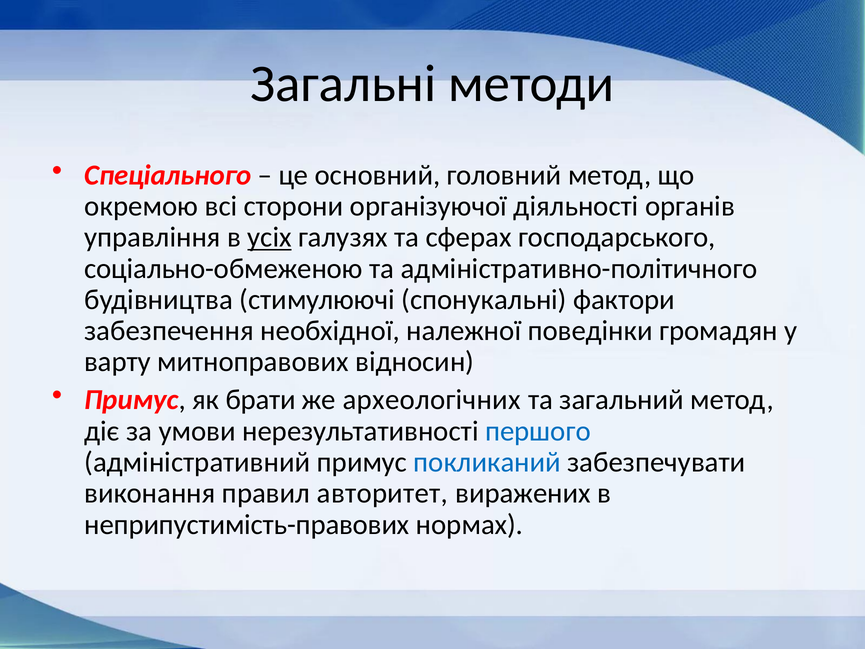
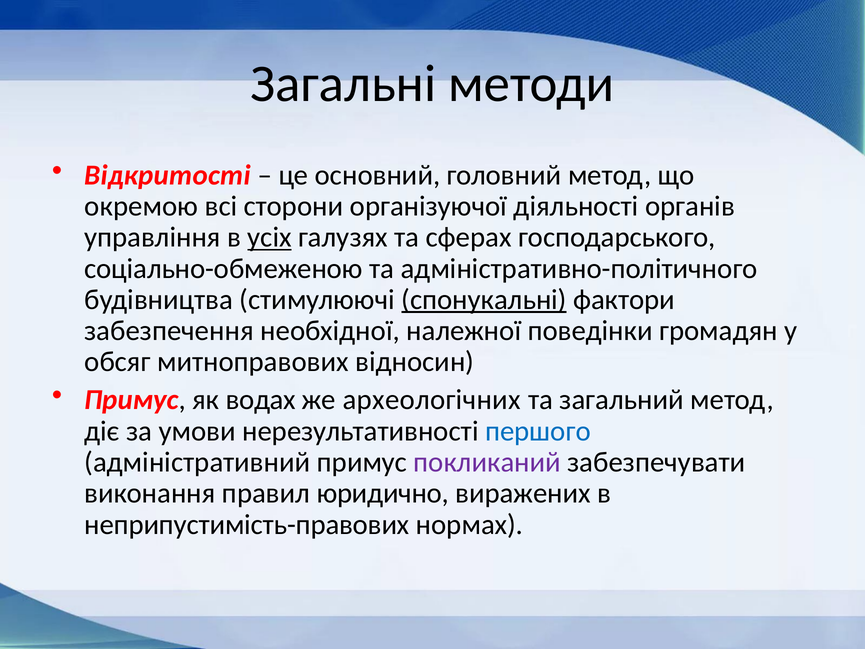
Спеціального: Спеціального -> Відкритості
спонукальні underline: none -> present
варту: варту -> обсяг
брати: брати -> водах
покликаний colour: blue -> purple
авторитет: авторитет -> юридично
